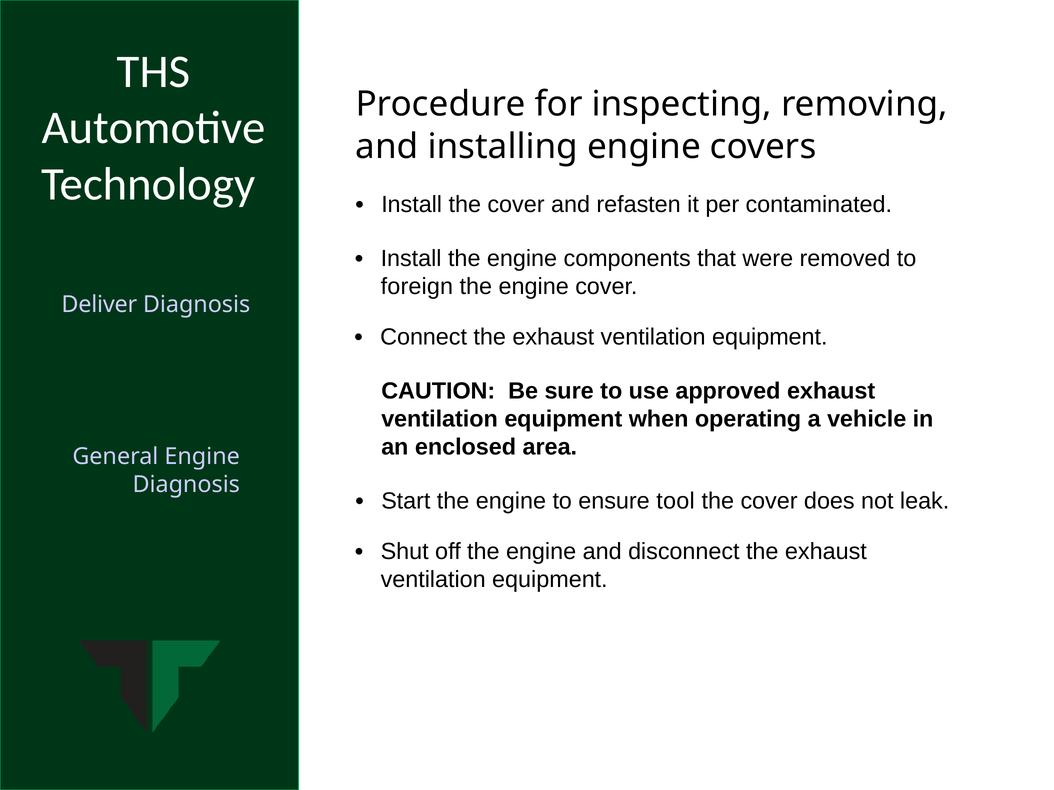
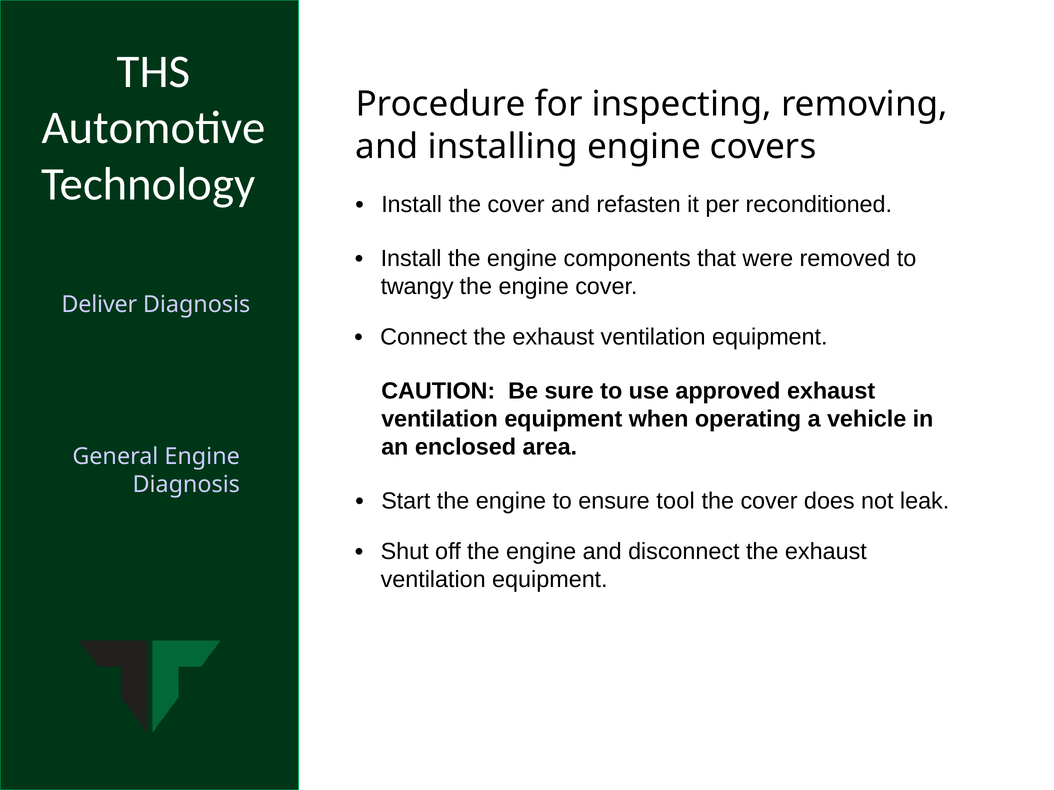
contaminated: contaminated -> reconditioned
foreign: foreign -> twangy
